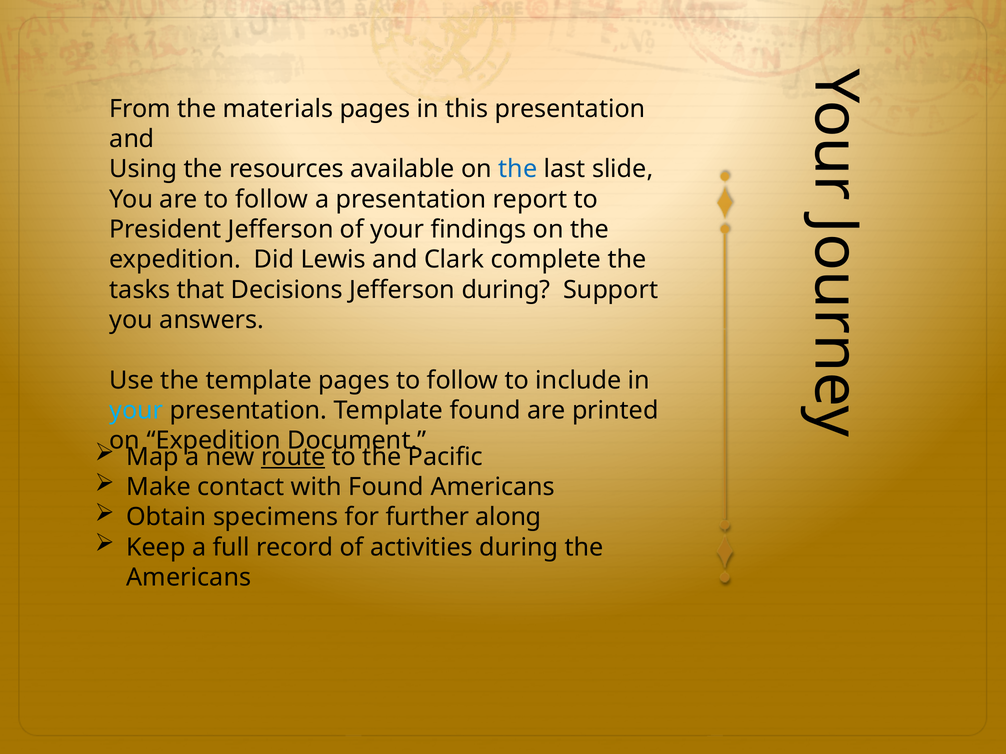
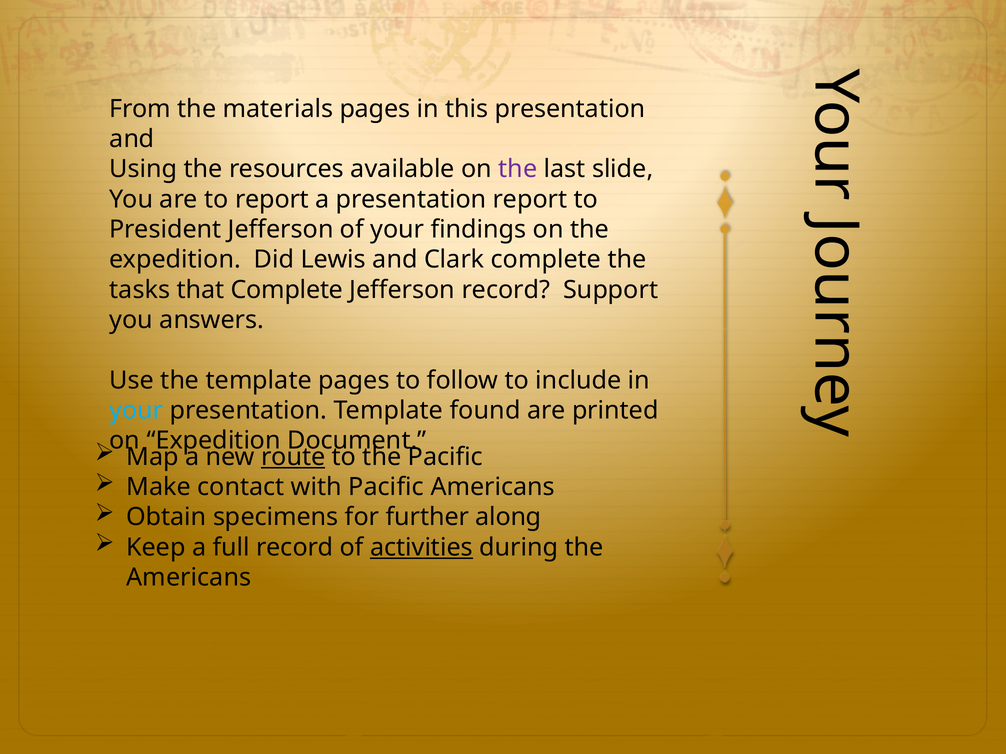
the at (518, 169) colour: blue -> purple
are to follow: follow -> report
that Decisions: Decisions -> Complete
Jefferson during: during -> record
with Found: Found -> Pacific
activities underline: none -> present
